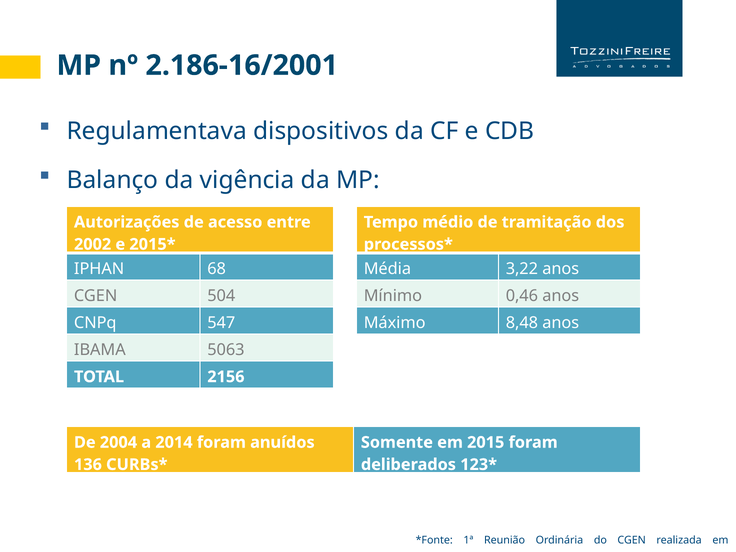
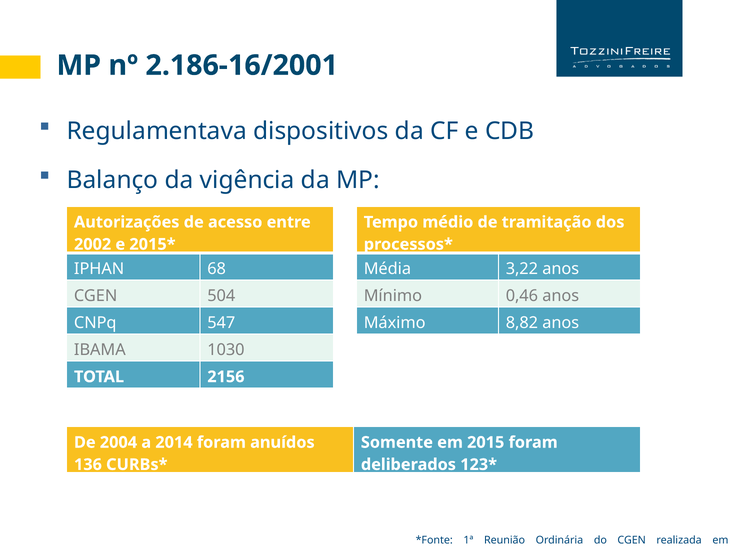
8,48: 8,48 -> 8,82
5063: 5063 -> 1030
